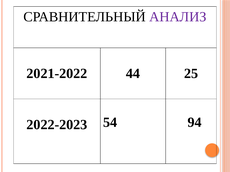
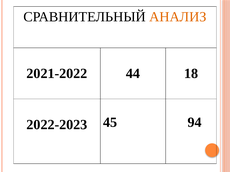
АНАЛИЗ colour: purple -> orange
25: 25 -> 18
54: 54 -> 45
